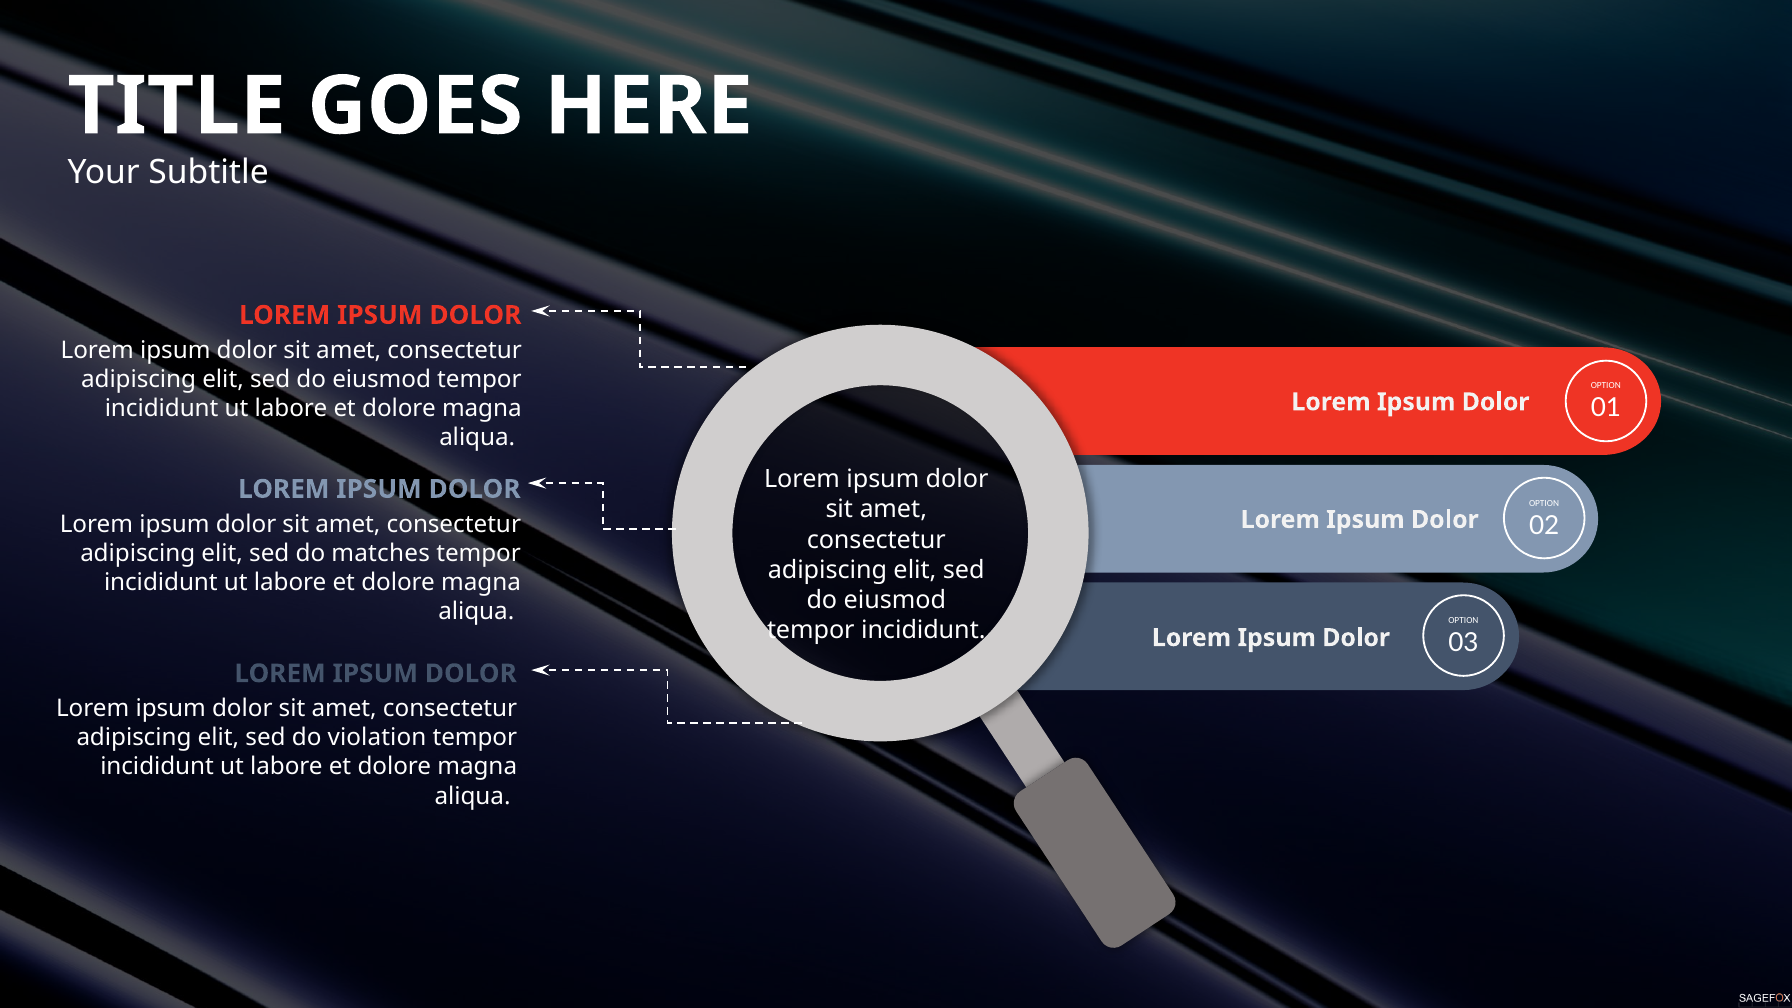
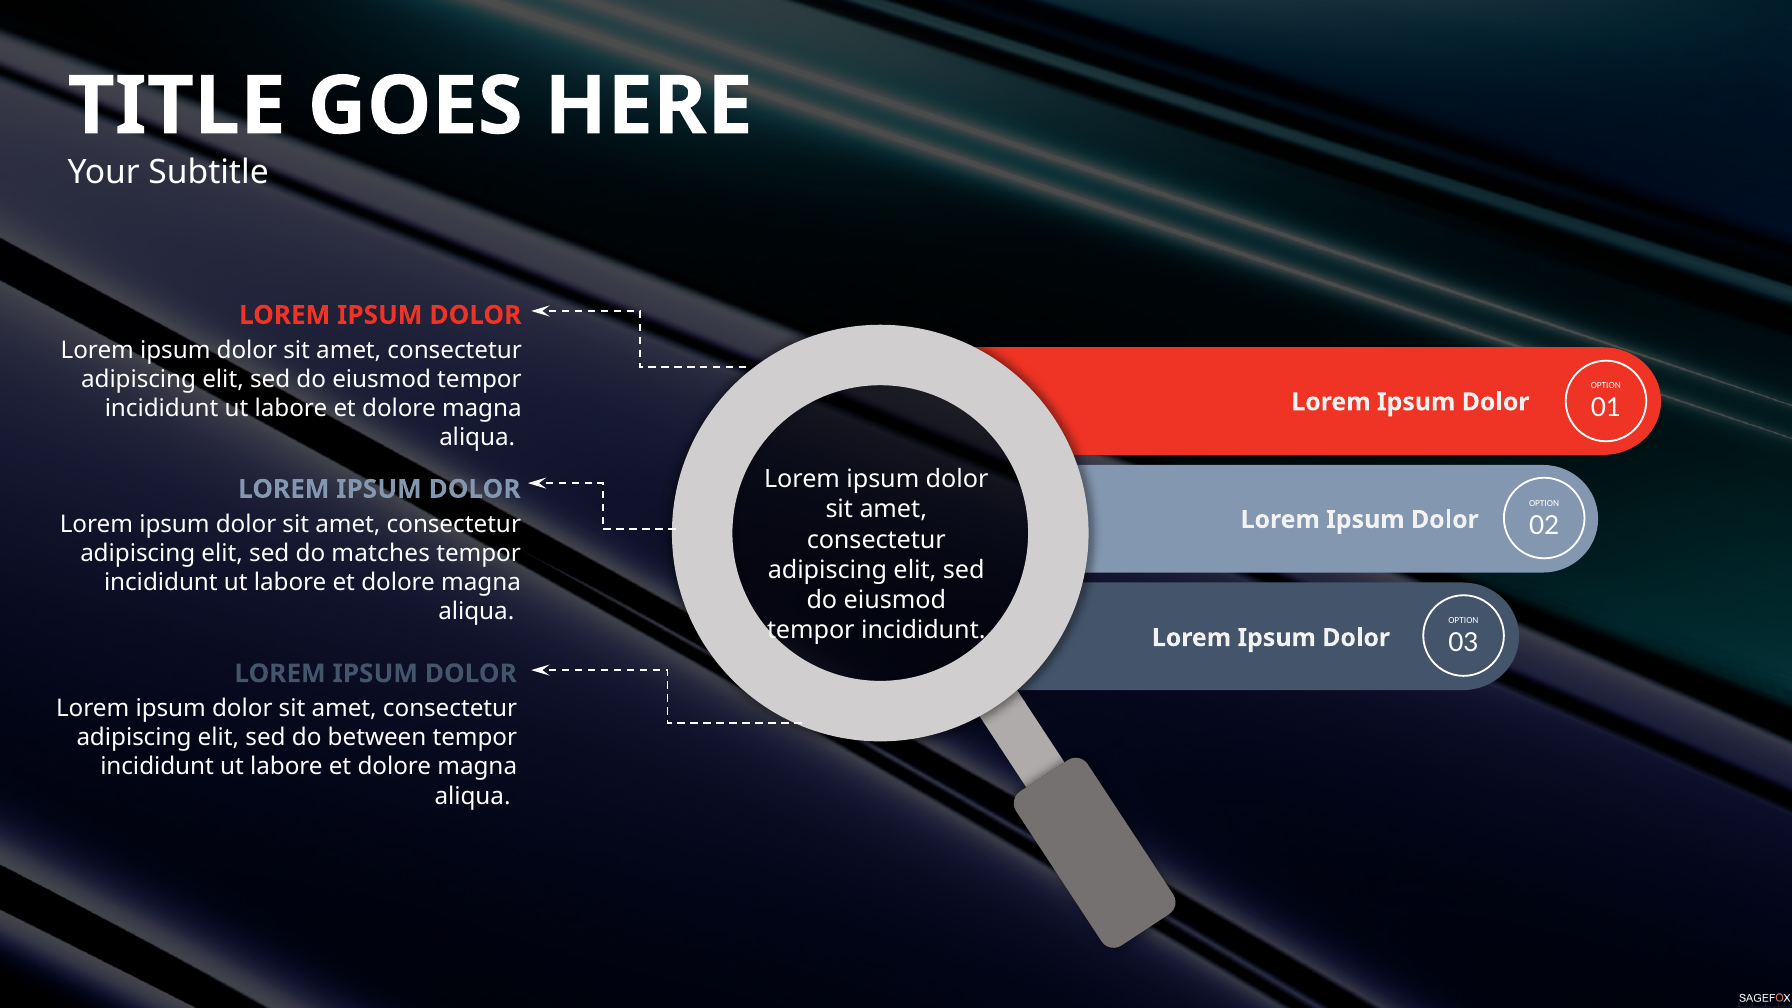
violation: violation -> between
